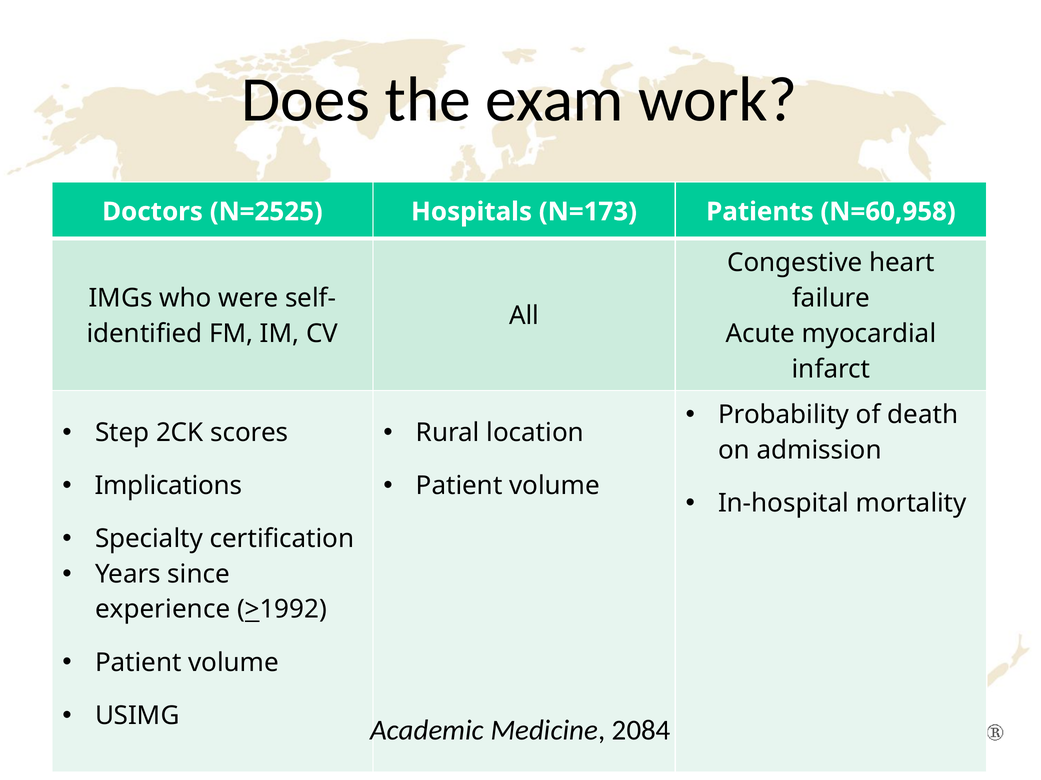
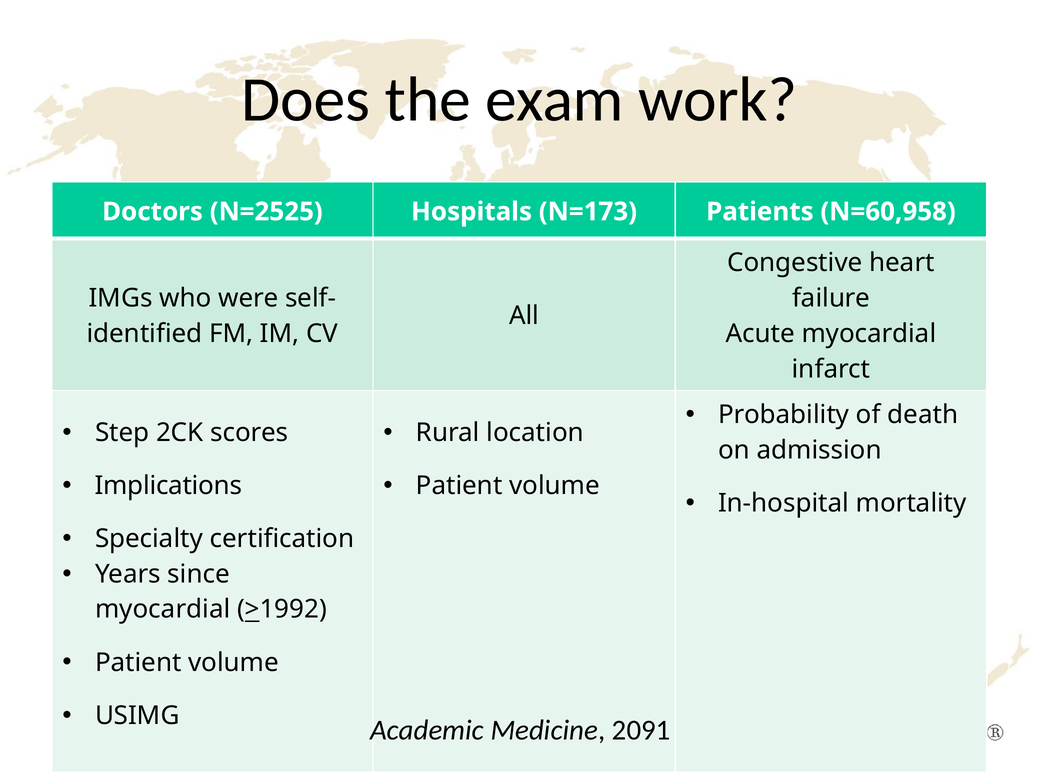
experience at (163, 610): experience -> myocardial
2084: 2084 -> 2091
